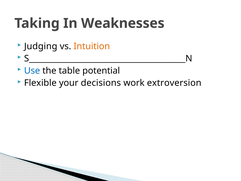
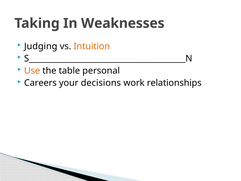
Use colour: blue -> orange
potential: potential -> personal
Flexible: Flexible -> Careers
extroversion: extroversion -> relationships
